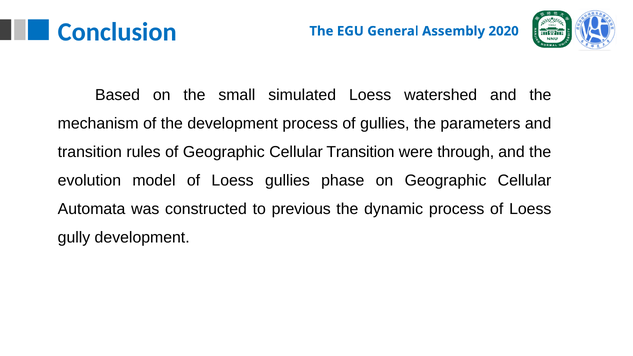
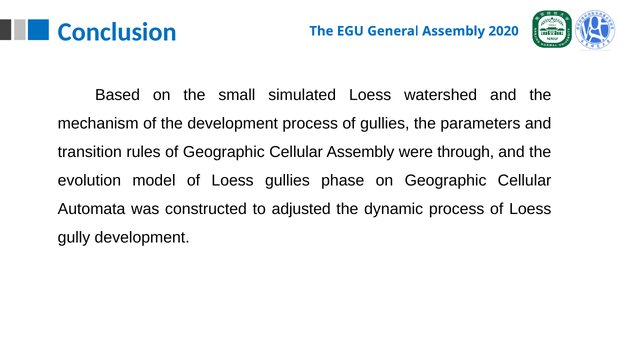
Cellular Transition: Transition -> Assembly
previous: previous -> adjusted
